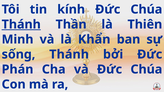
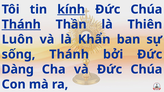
kính underline: none -> present
Minh: Minh -> Luôn
Phán: Phán -> Dàng
